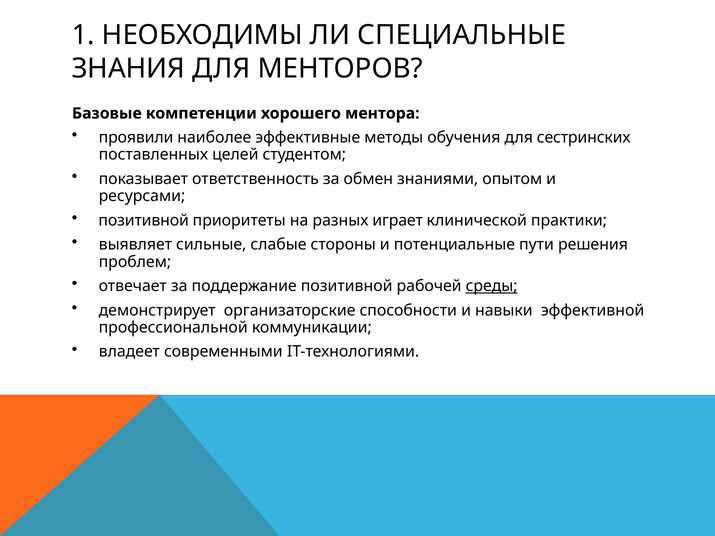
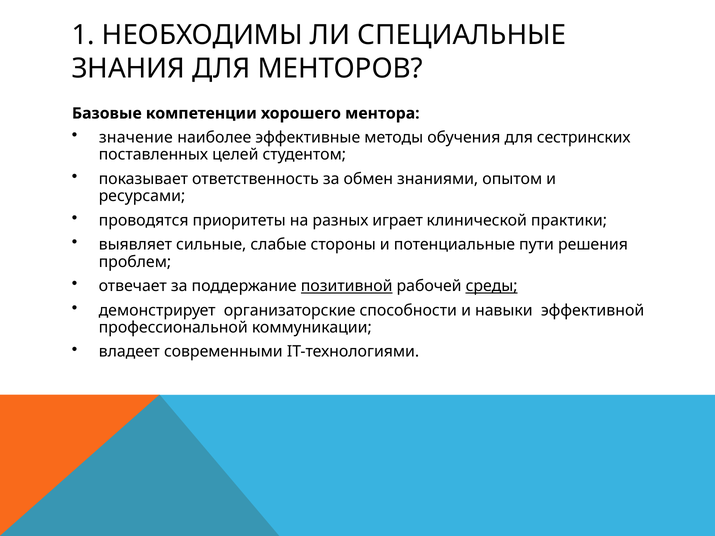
проявили: проявили -> значение
позитивной at (144, 220): позитивной -> проводятся
позитивной at (347, 286) underline: none -> present
